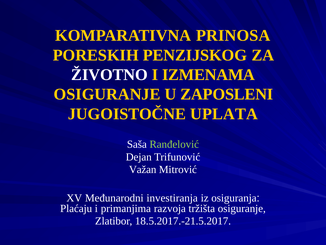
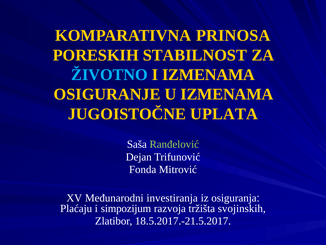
PENZIJSKOG: PENZIJSKOG -> STABILNOST
ŽIVOTNO colour: white -> light blue
U ZAPOSLENI: ZAPOSLENI -> IZMENAMA
Važan: Važan -> Fonda
primanjima: primanjima -> simpozijum
tržišta osiguranje: osiguranje -> svojinskih
